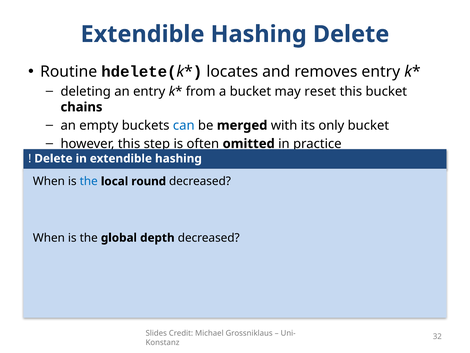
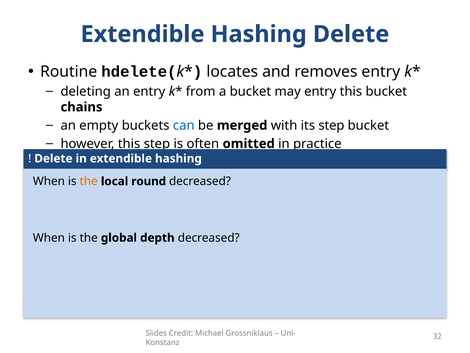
may reset: reset -> entry
its only: only -> step
the at (89, 181) colour: blue -> orange
